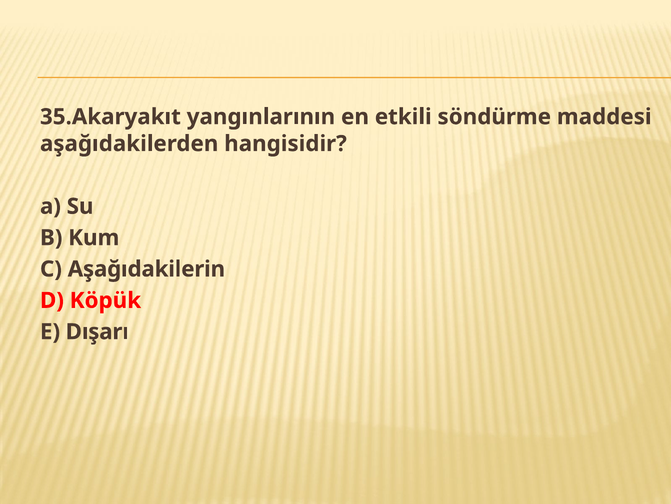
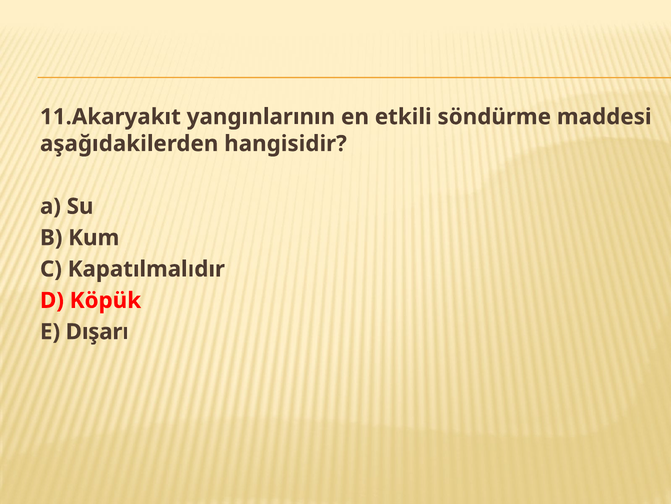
35.Akaryakıt: 35.Akaryakıt -> 11.Akaryakıt
Aşağıdakilerin: Aşağıdakilerin -> Kapatılmalıdır
